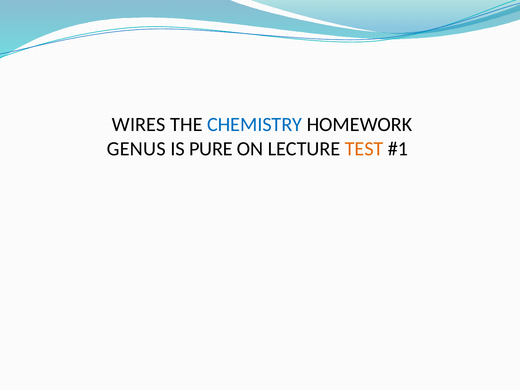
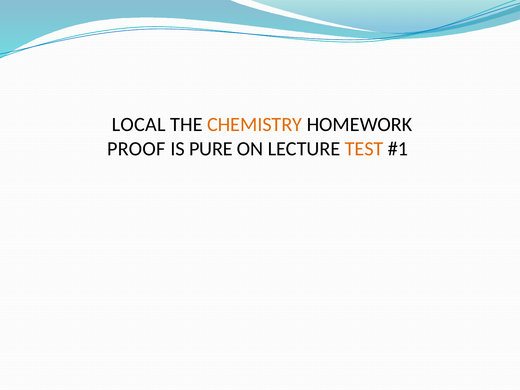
WIRES: WIRES -> LOCAL
CHEMISTRY colour: blue -> orange
GENUS: GENUS -> PROOF
